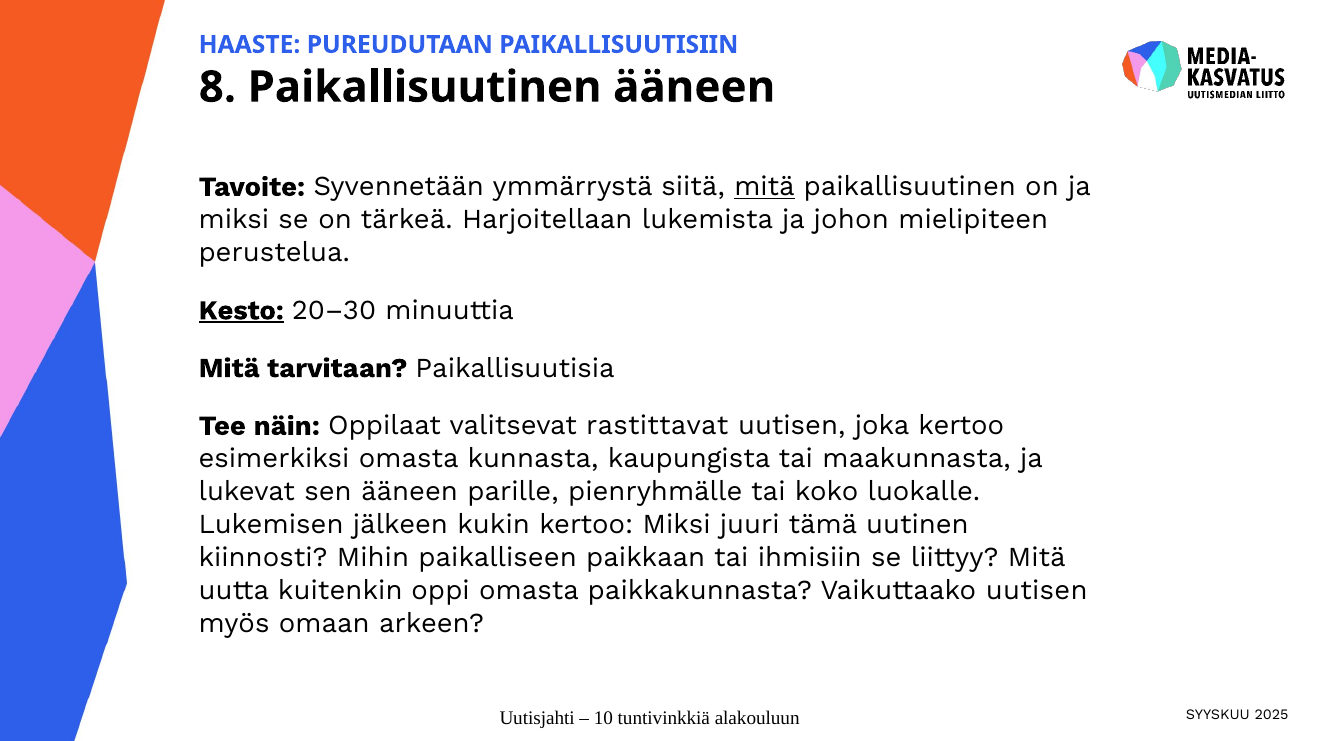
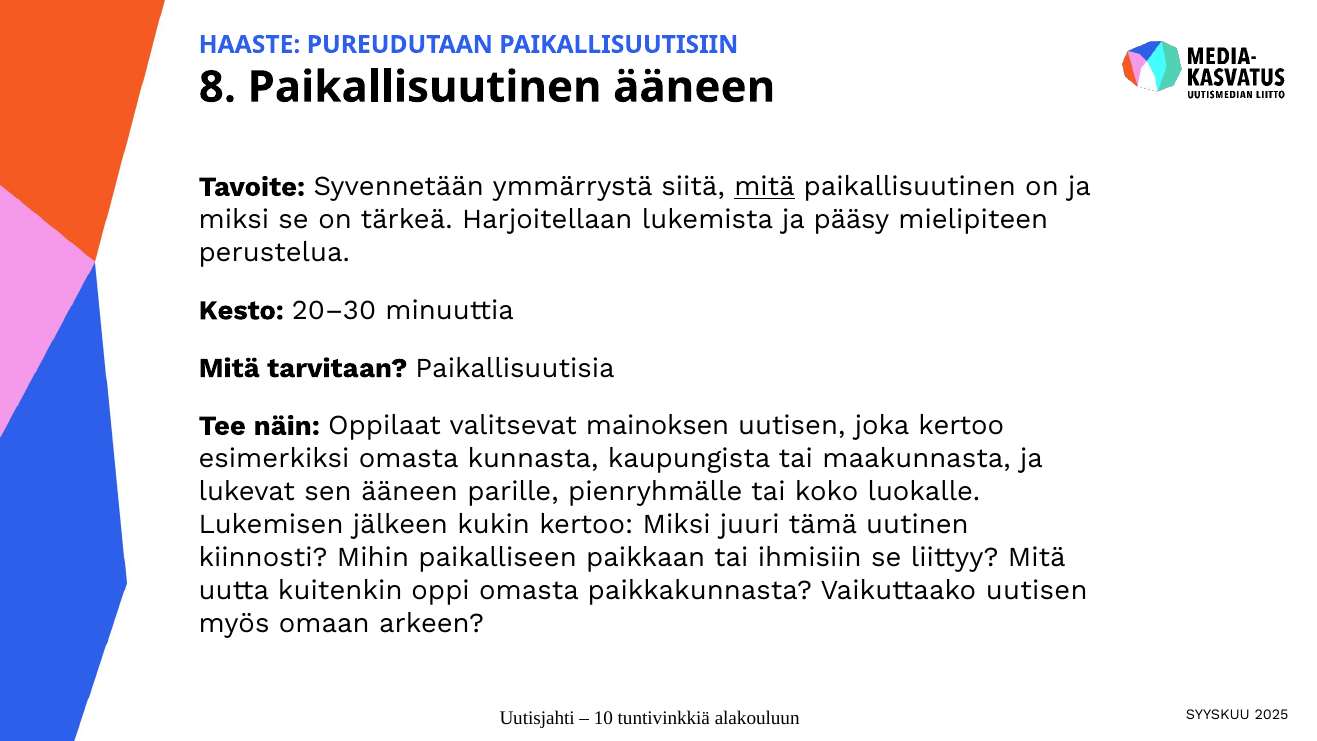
johon: johon -> pääsy
Kesto underline: present -> none
rastittavat: rastittavat -> mainoksen
